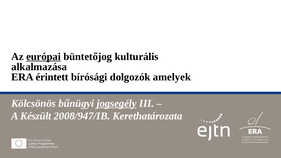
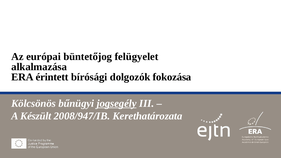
európai underline: present -> none
kulturális: kulturális -> felügyelet
amelyek: amelyek -> fokozása
